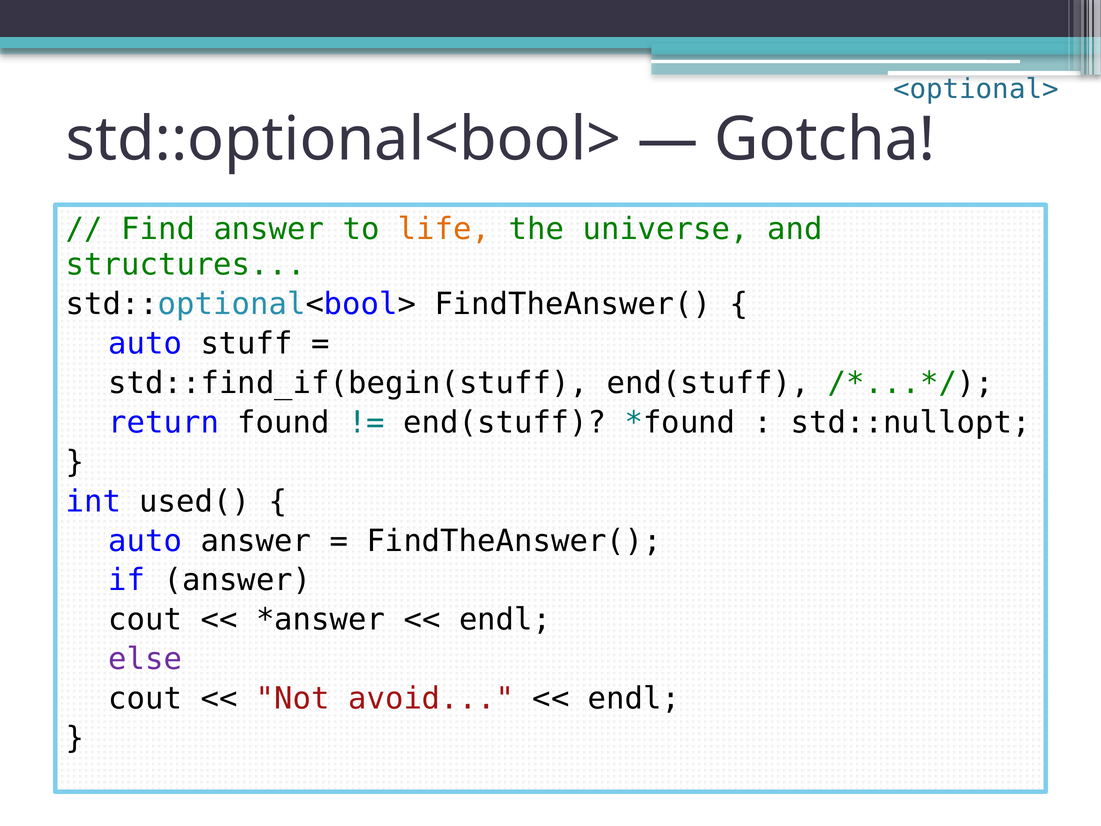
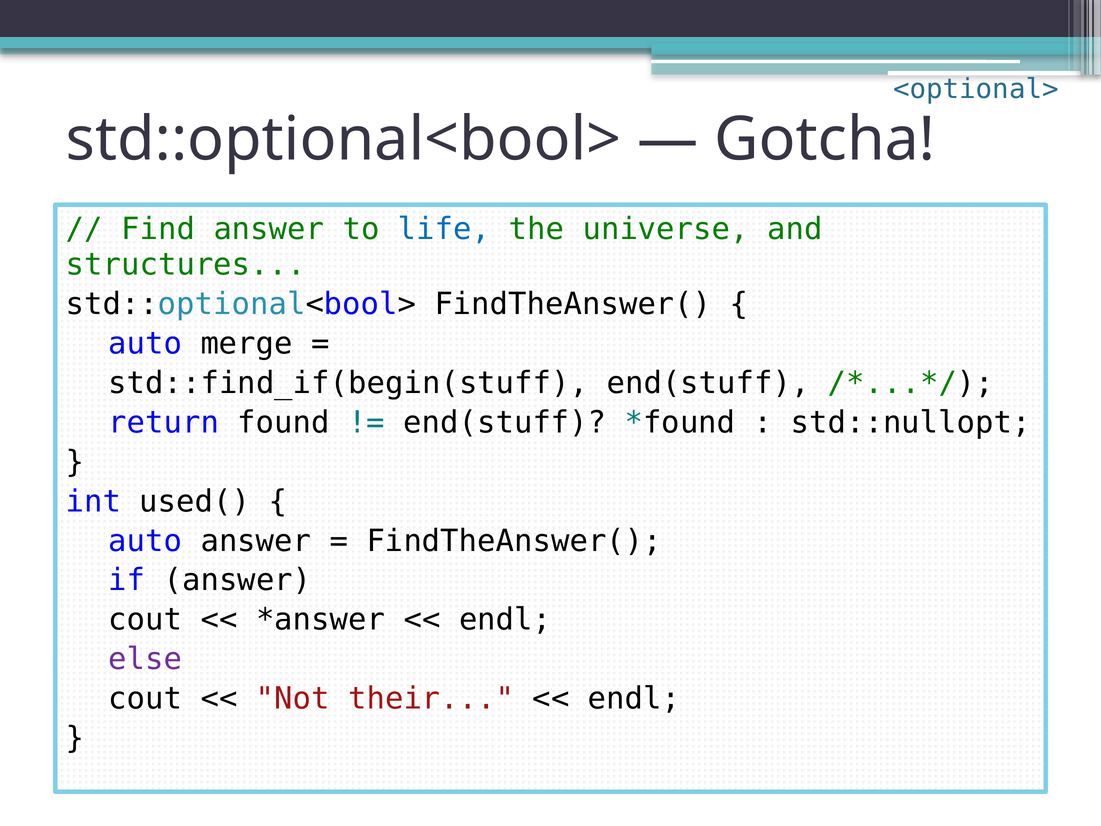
life colour: orange -> blue
stuff: stuff -> merge
avoid: avoid -> their
